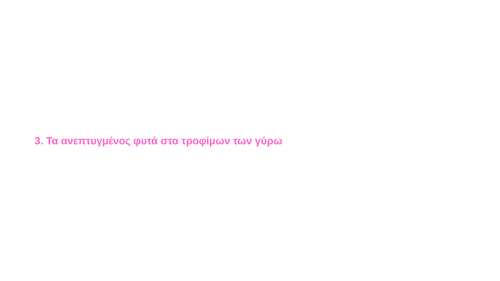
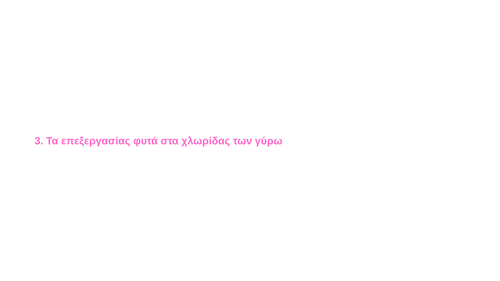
ανεπτυγμένος: ανεπτυγμένος -> επεξεργασίας
τροφίμων: τροφίμων -> χλωρίδας
